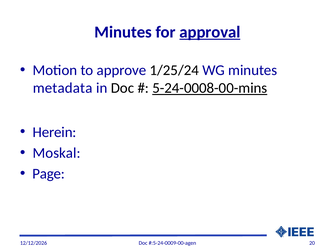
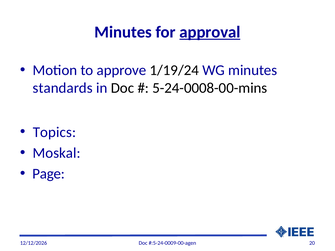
1/25/24: 1/25/24 -> 1/19/24
metadata: metadata -> standards
5-24-0008-00-mins underline: present -> none
Herein: Herein -> Topics
